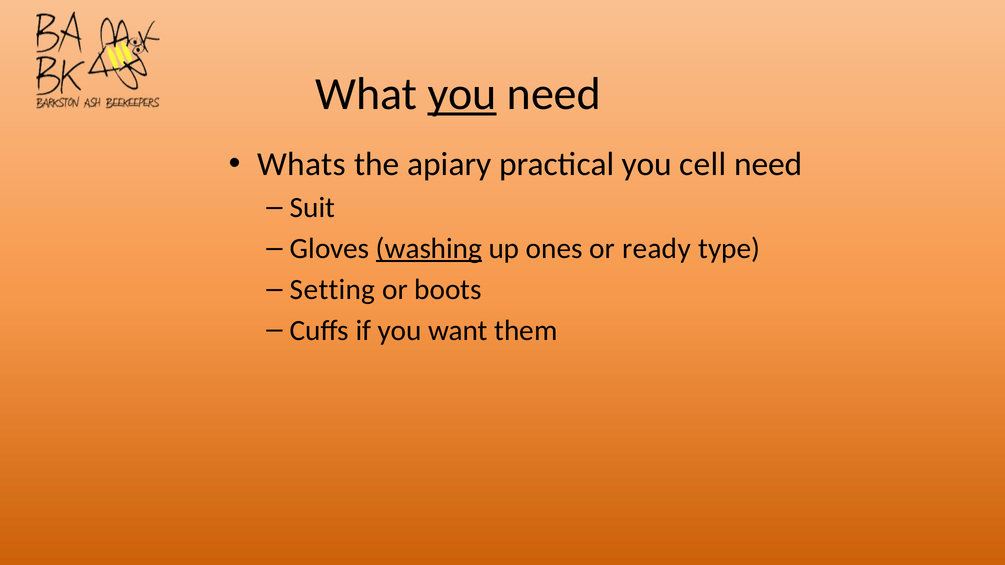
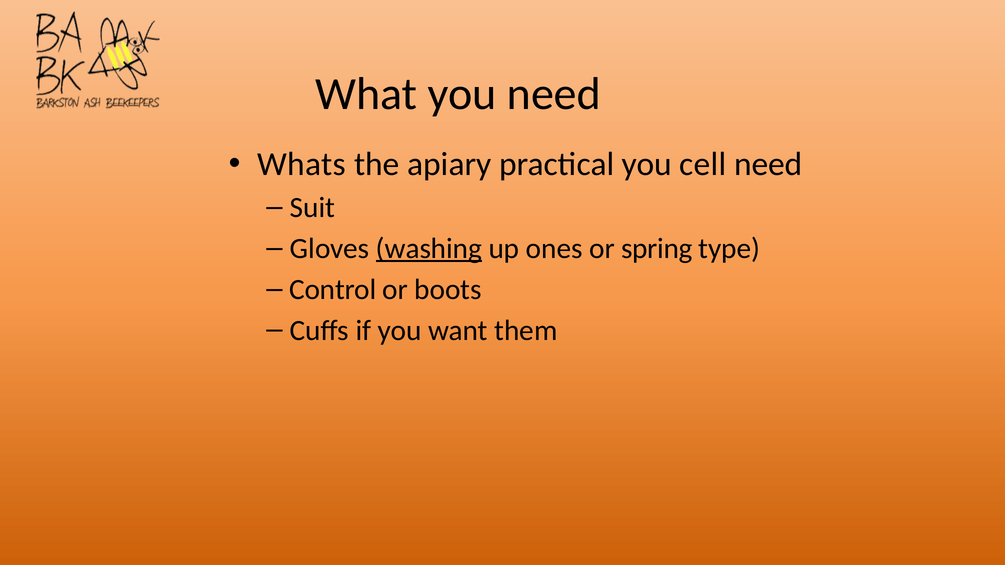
you at (462, 94) underline: present -> none
ready: ready -> spring
Setting: Setting -> Control
